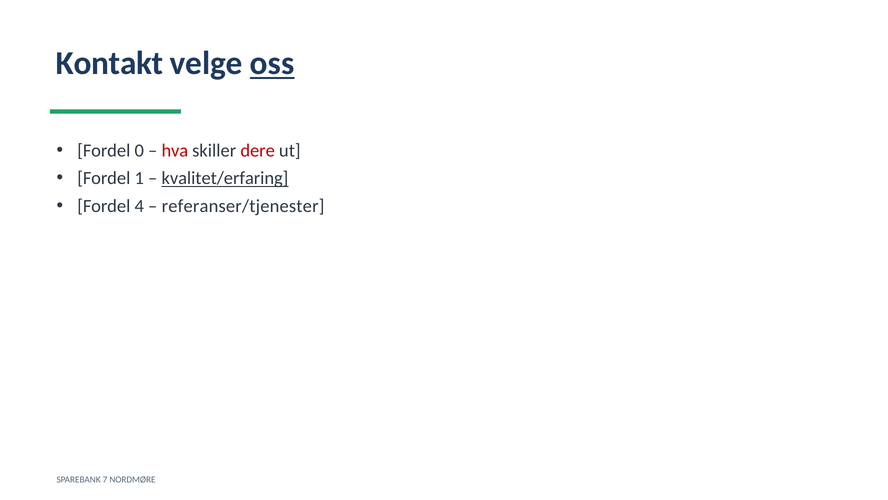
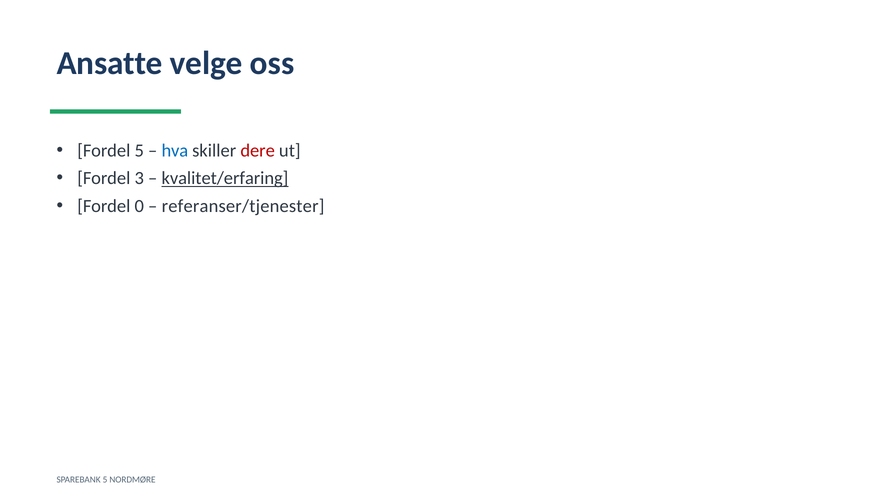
Kontakt: Kontakt -> Ansatte
oss underline: present -> none
Fordel 0: 0 -> 5
hva colour: red -> blue
1: 1 -> 3
4: 4 -> 0
SPAREBANK 7: 7 -> 5
